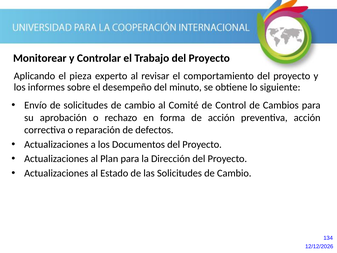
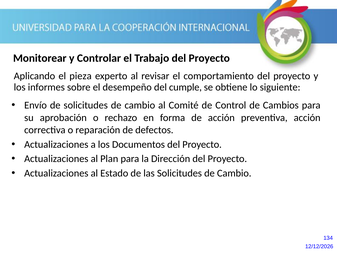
minuto: minuto -> cumple
